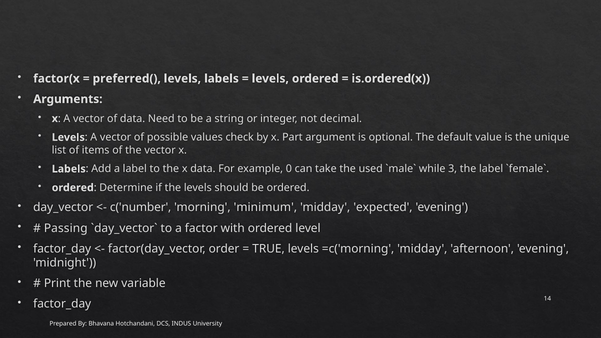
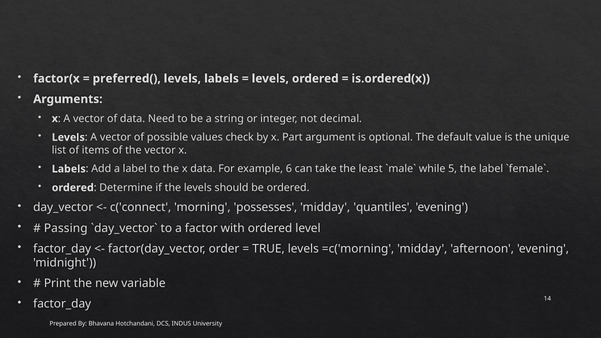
0: 0 -> 6
used: used -> least
3: 3 -> 5
c('number: c('number -> c('connect
minimum: minimum -> possesses
expected: expected -> quantiles
